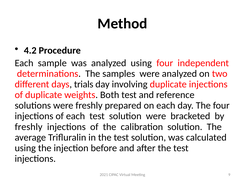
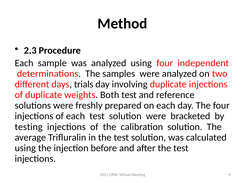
4.2: 4.2 -> 2.3
freshly at (29, 127): freshly -> testing
